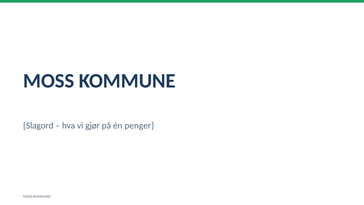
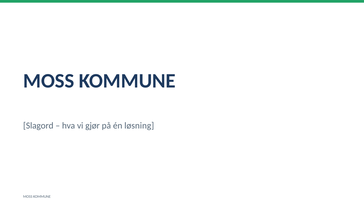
penger: penger -> løsning
